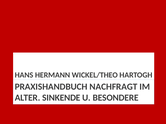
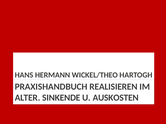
NACHFRAGT: NACHFRAGT -> REALISIEREN
BESONDERE: BESONDERE -> AUSKOSTEN
